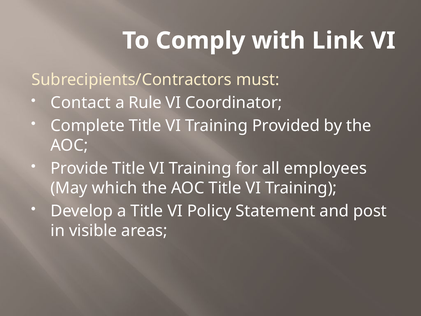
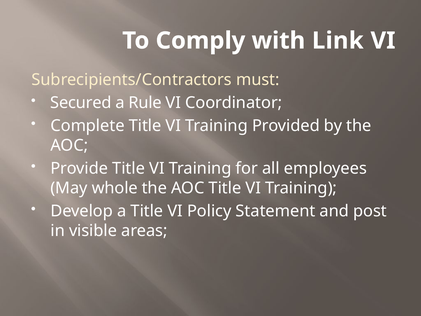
Contact: Contact -> Secured
which: which -> whole
